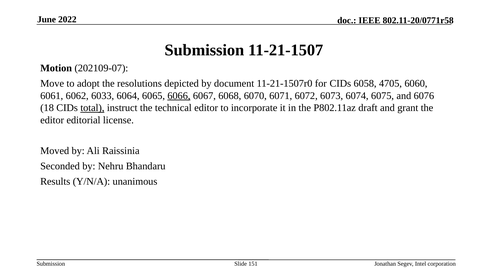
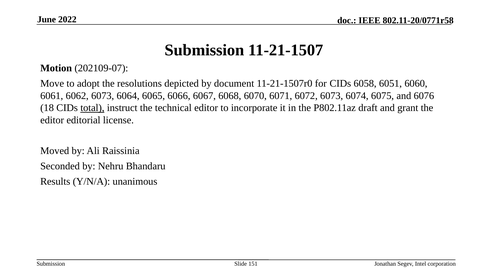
4705: 4705 -> 6051
6062 6033: 6033 -> 6073
6066 underline: present -> none
